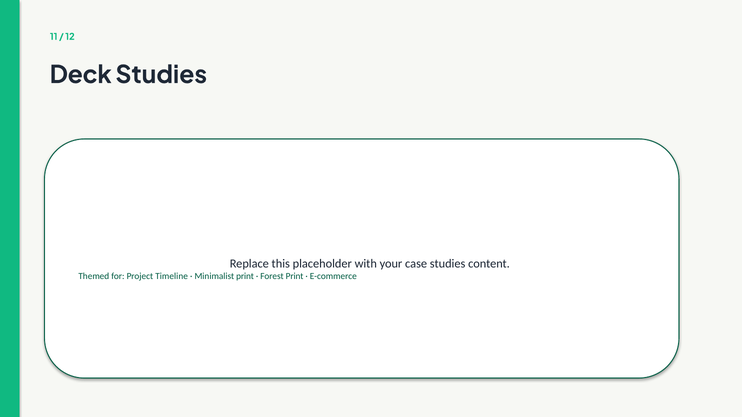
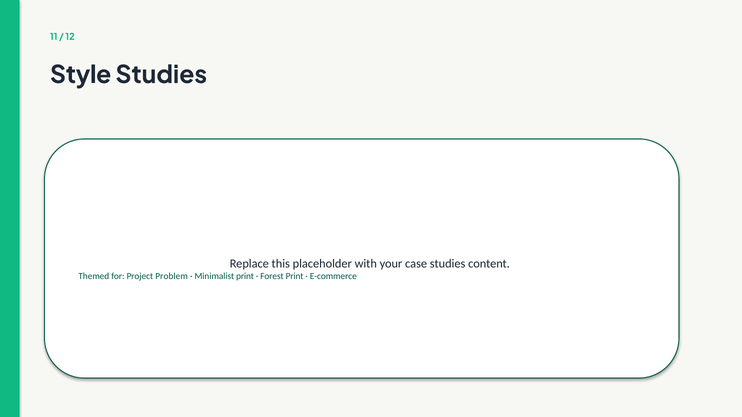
Deck: Deck -> Style
Timeline: Timeline -> Problem
